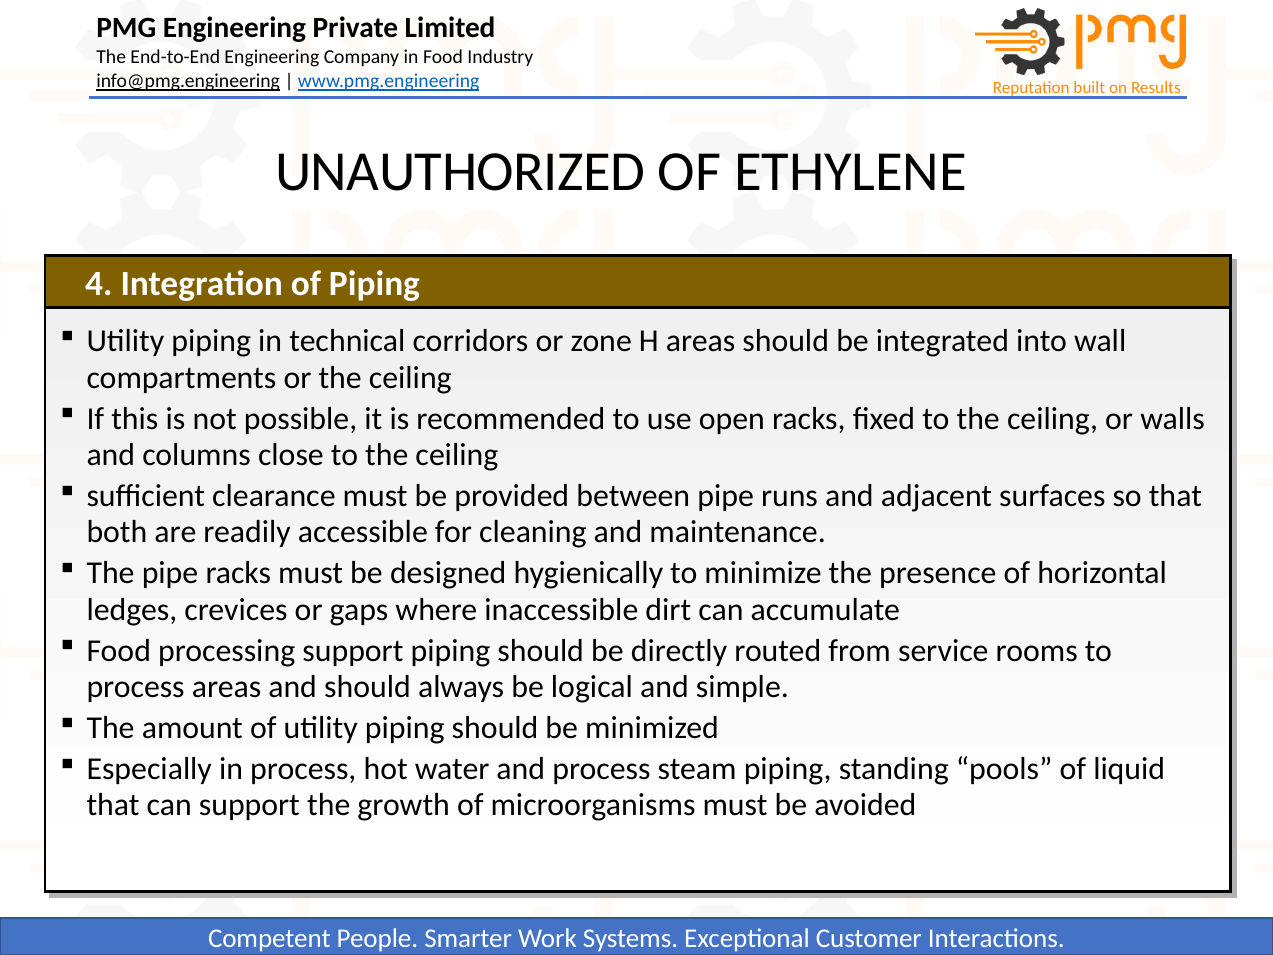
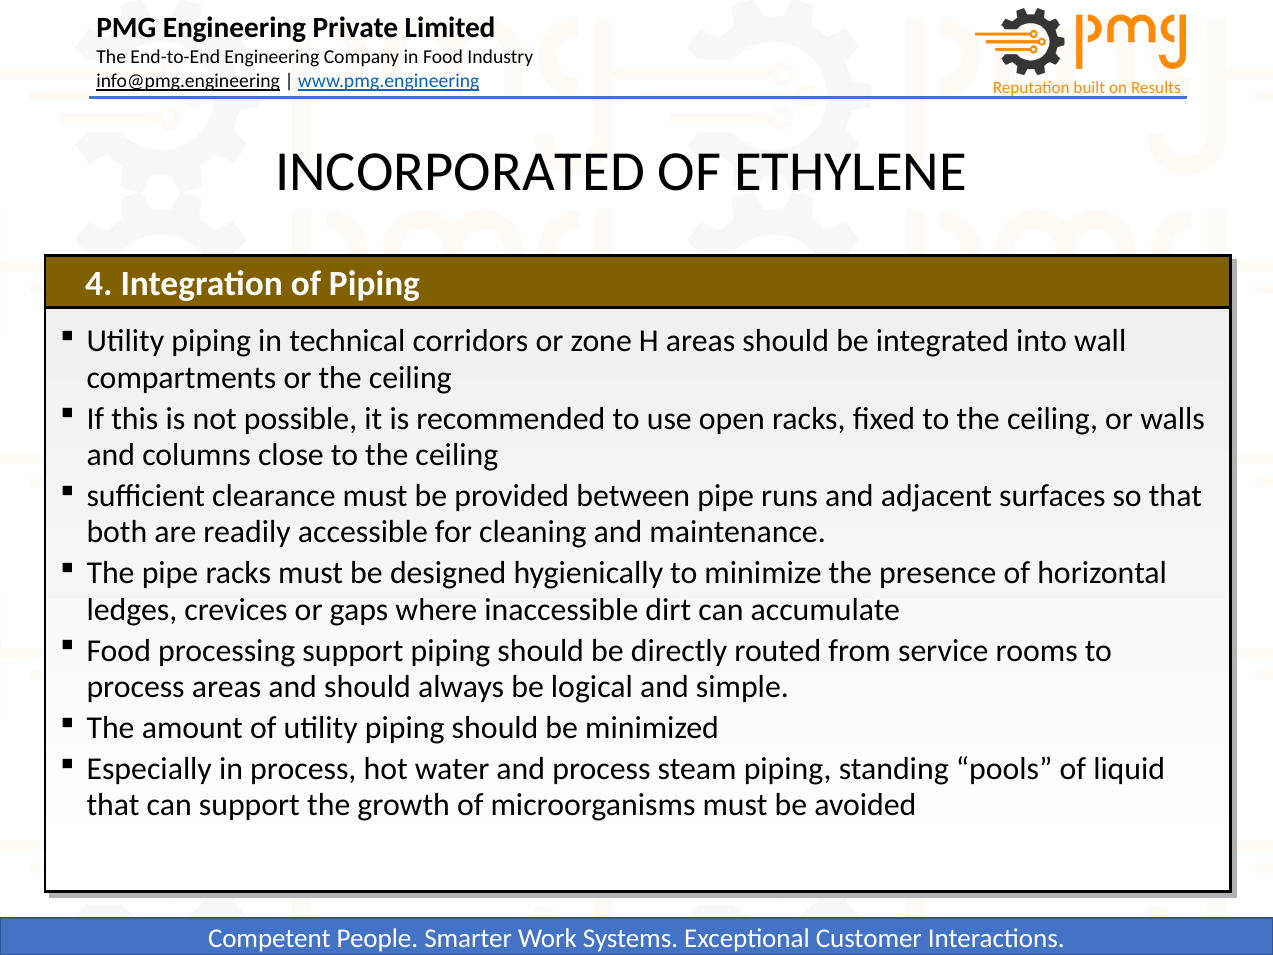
UNAUTHORIZED: UNAUTHORIZED -> INCORPORATED
